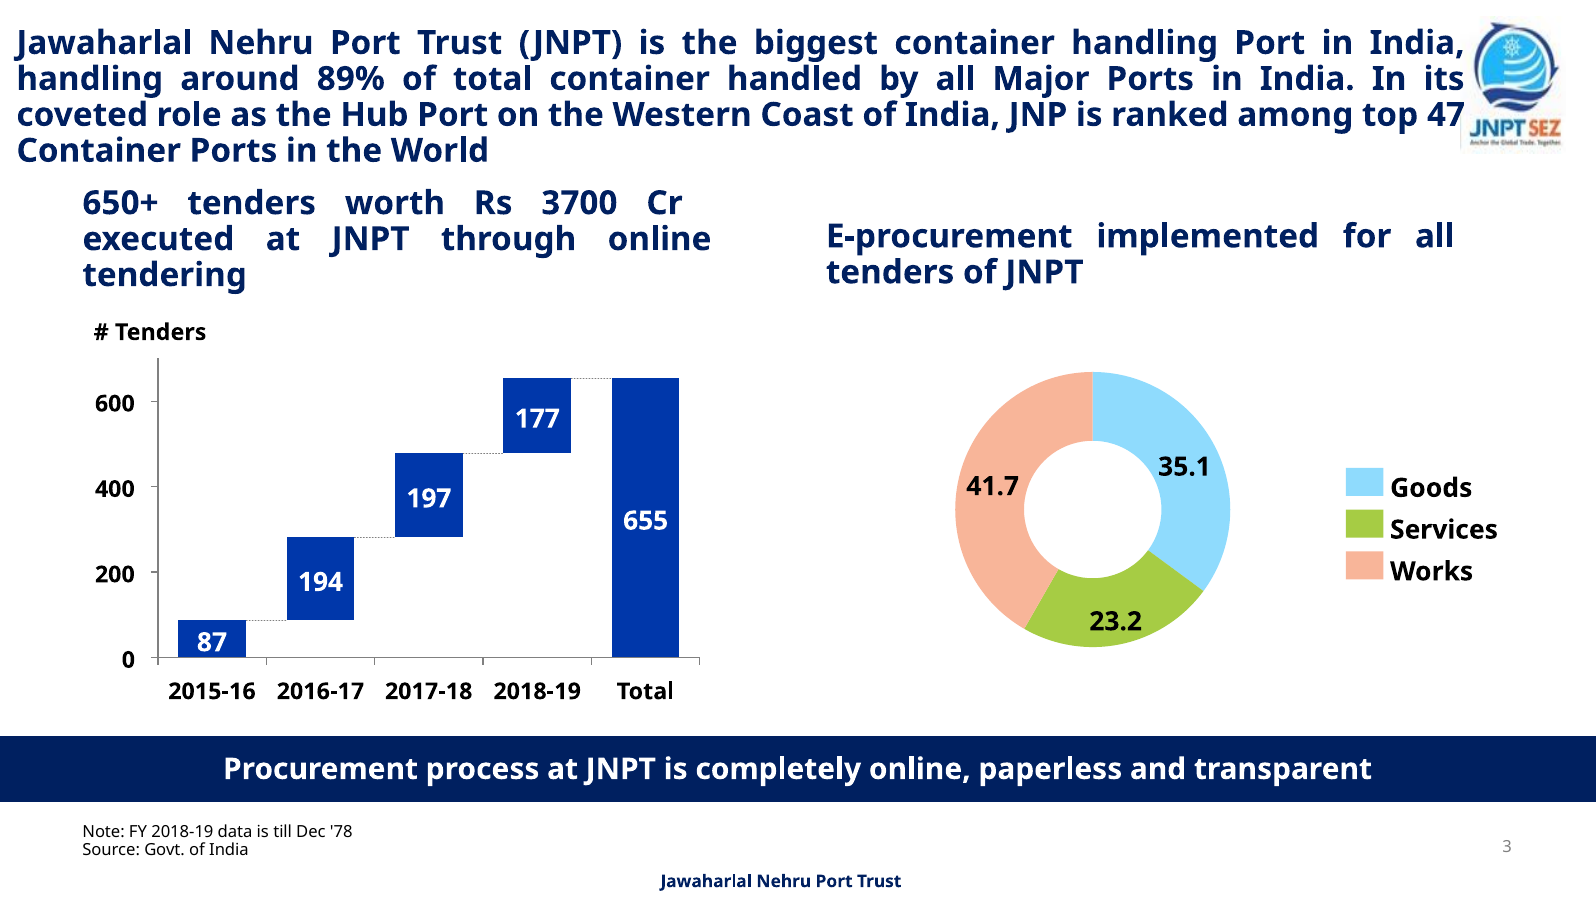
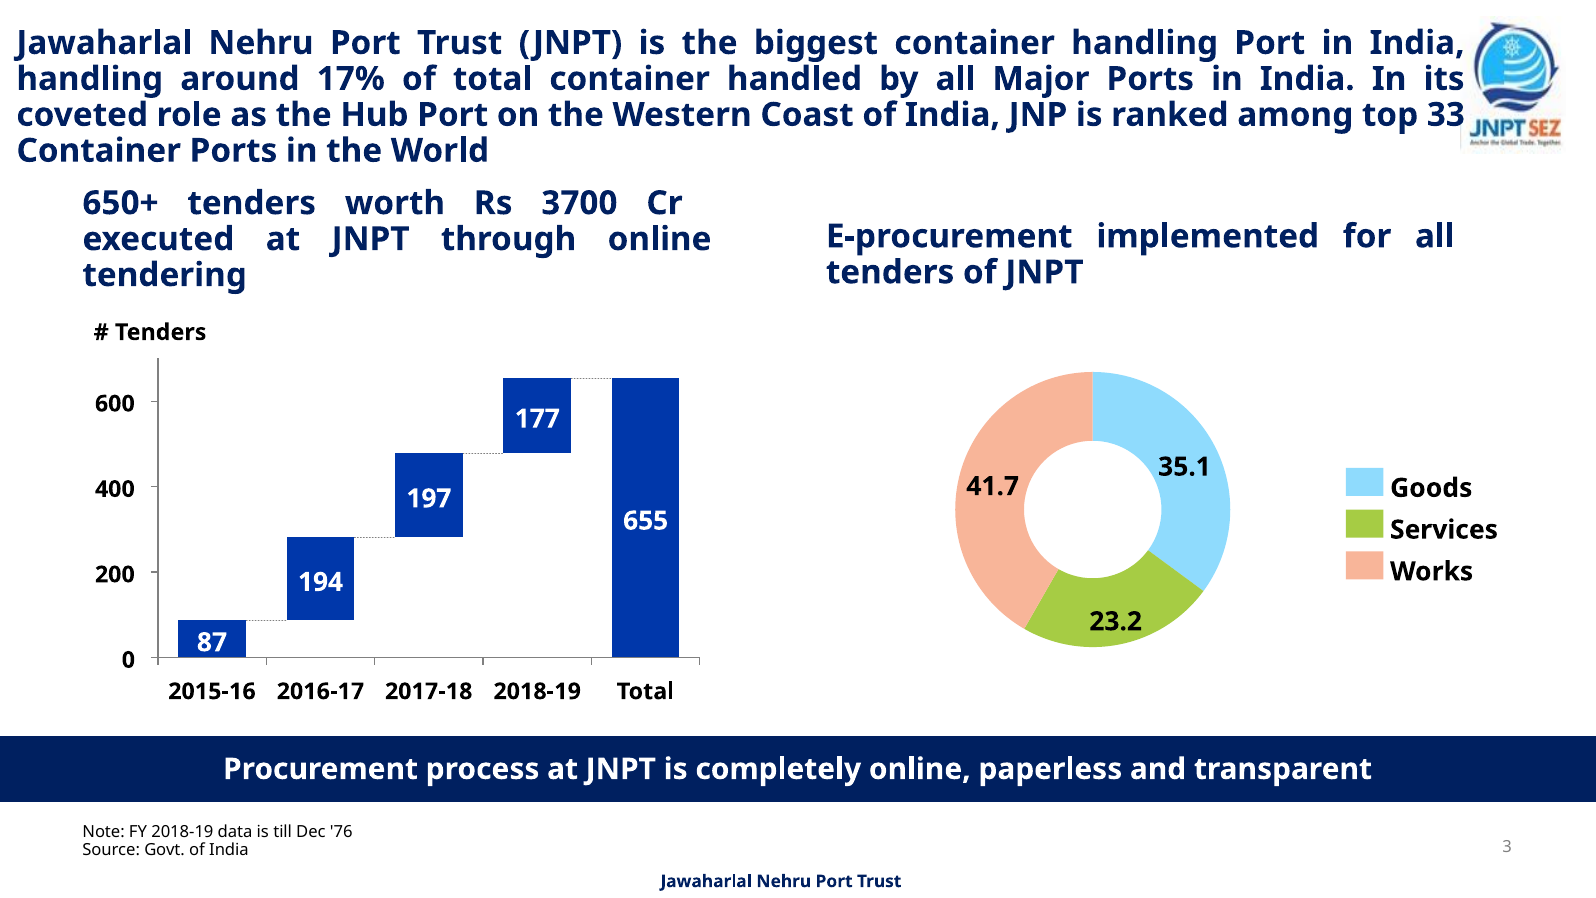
89%: 89% -> 17%
47: 47 -> 33
78: 78 -> 76
